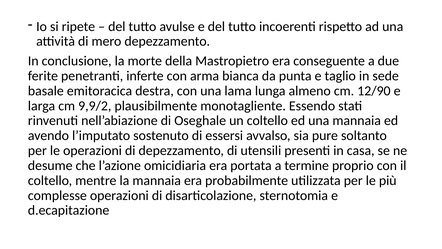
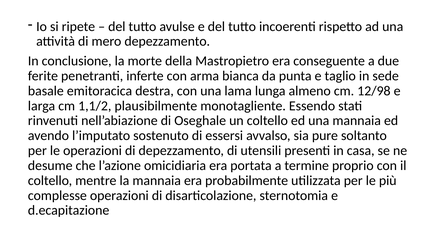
12/90: 12/90 -> 12/98
9,9/2: 9,9/2 -> 1,1/2
